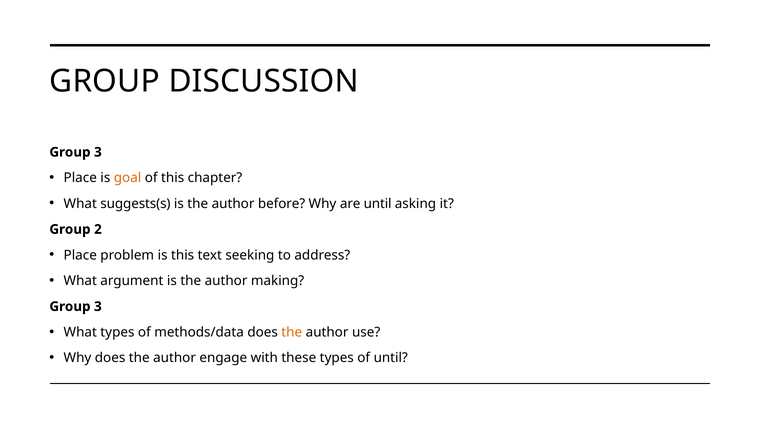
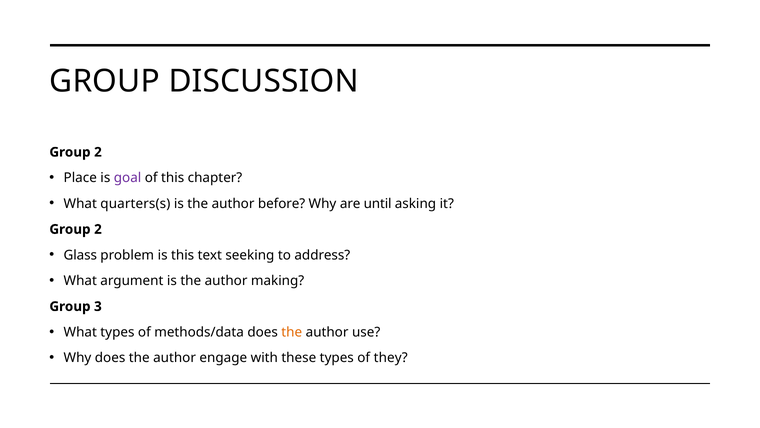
3 at (98, 152): 3 -> 2
goal colour: orange -> purple
suggests(s: suggests(s -> quarters(s
Place at (80, 255): Place -> Glass
of until: until -> they
